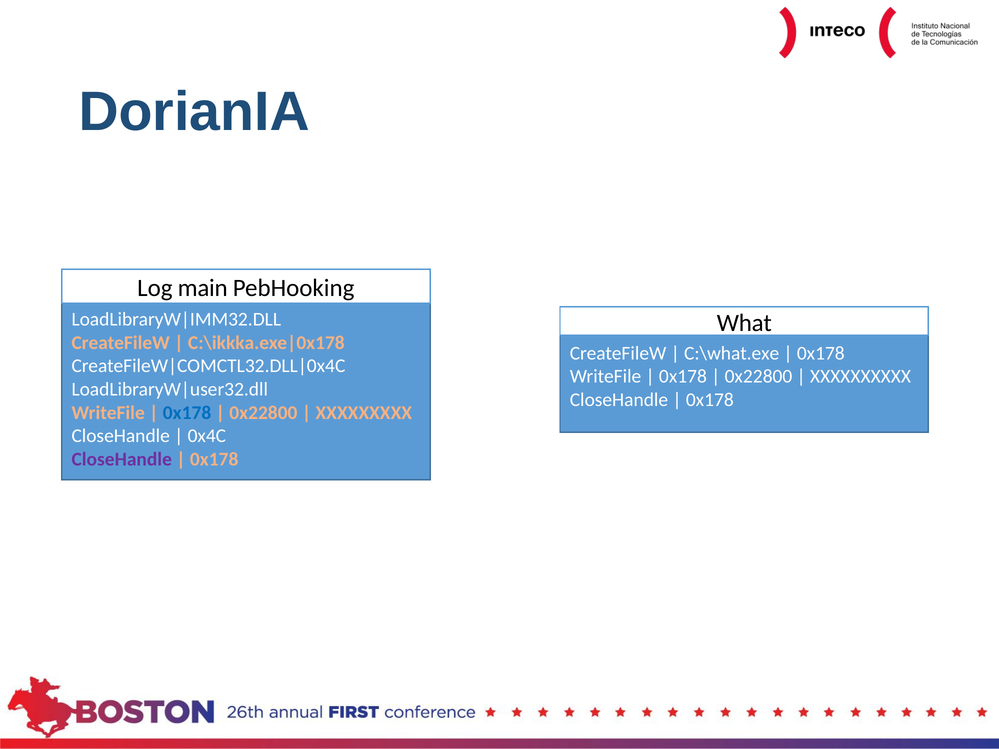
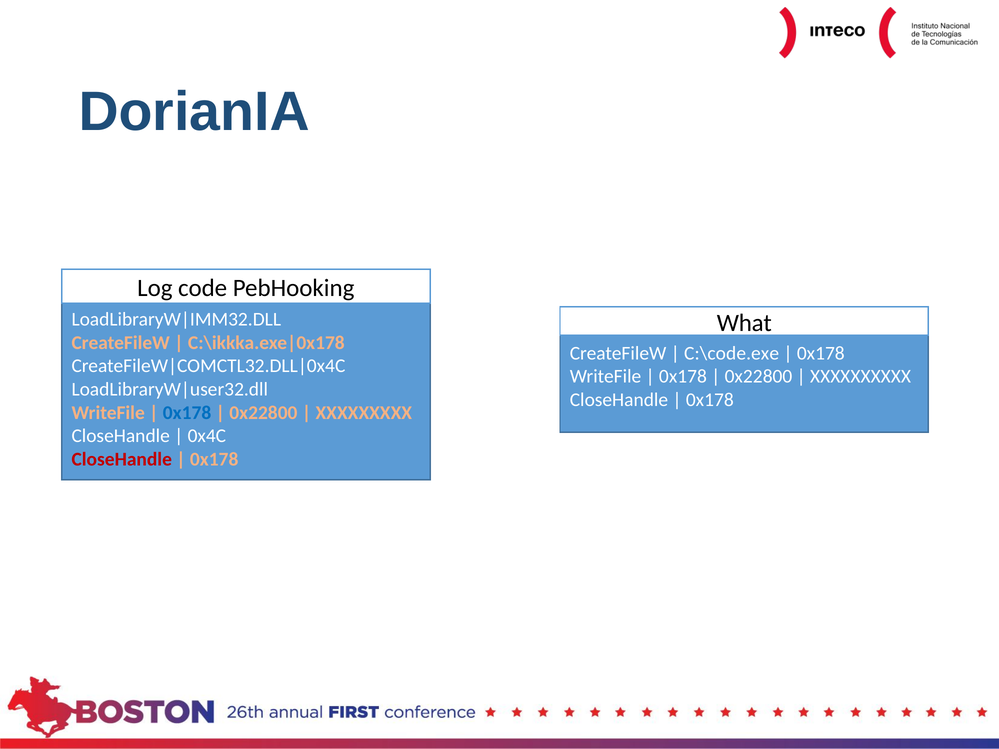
main: main -> code
C:\what.exe: C:\what.exe -> C:\code.exe
CloseHandle at (122, 459) colour: purple -> red
